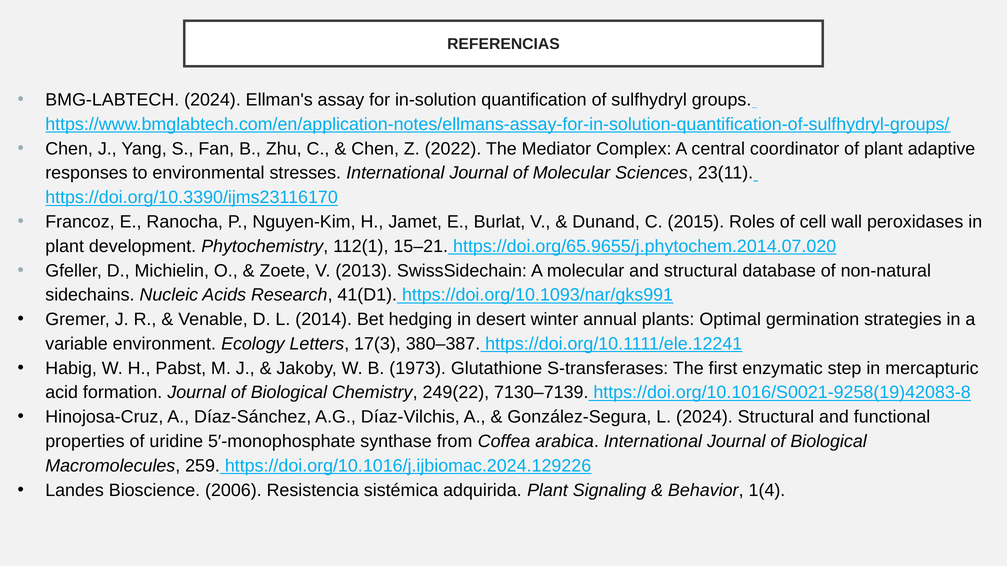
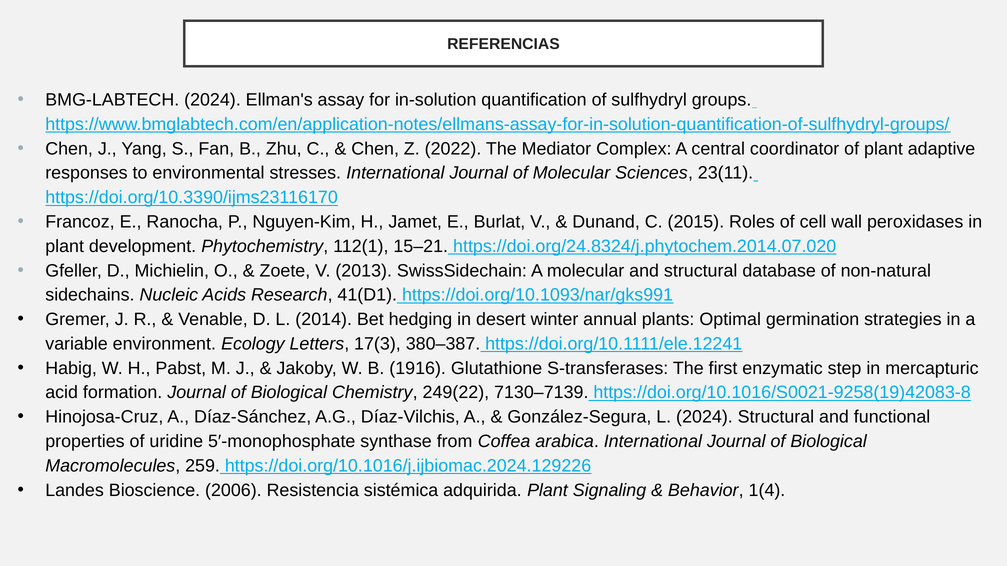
https://doi.org/65.9655/j.phytochem.2014.07.020: https://doi.org/65.9655/j.phytochem.2014.07.020 -> https://doi.org/24.8324/j.phytochem.2014.07.020
1973: 1973 -> 1916
